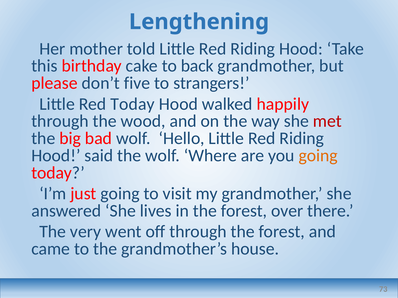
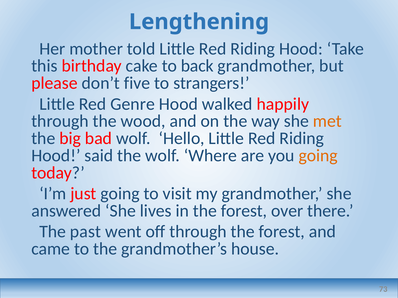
Red Today: Today -> Genre
met colour: red -> orange
very: very -> past
